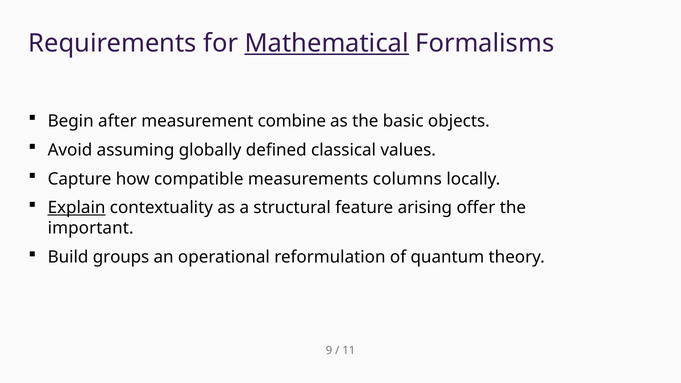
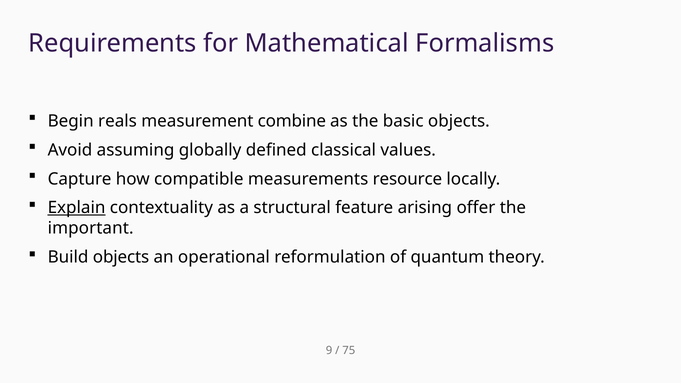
Mathematical underline: present -> none
after: after -> reals
columns: columns -> resource
Build groups: groups -> objects
11: 11 -> 75
